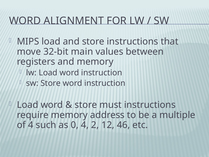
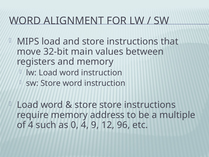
store must: must -> store
2: 2 -> 9
46: 46 -> 96
